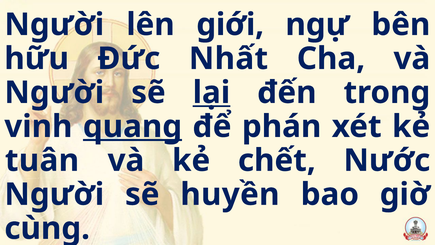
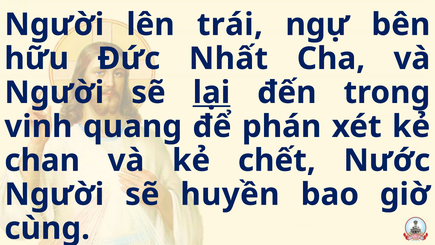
giới: giới -> trái
quang underline: present -> none
tuân: tuân -> chan
